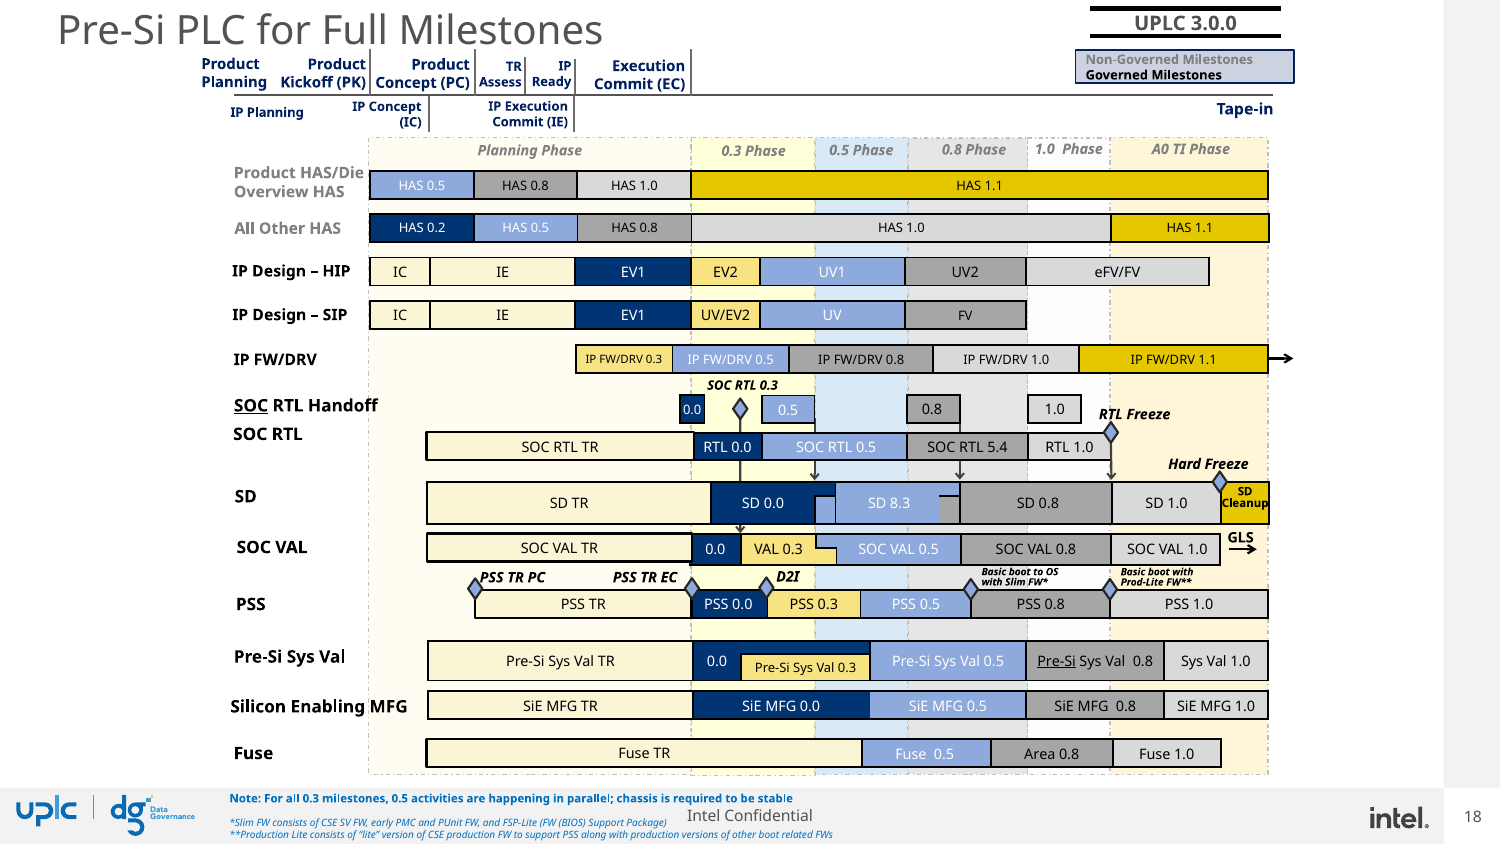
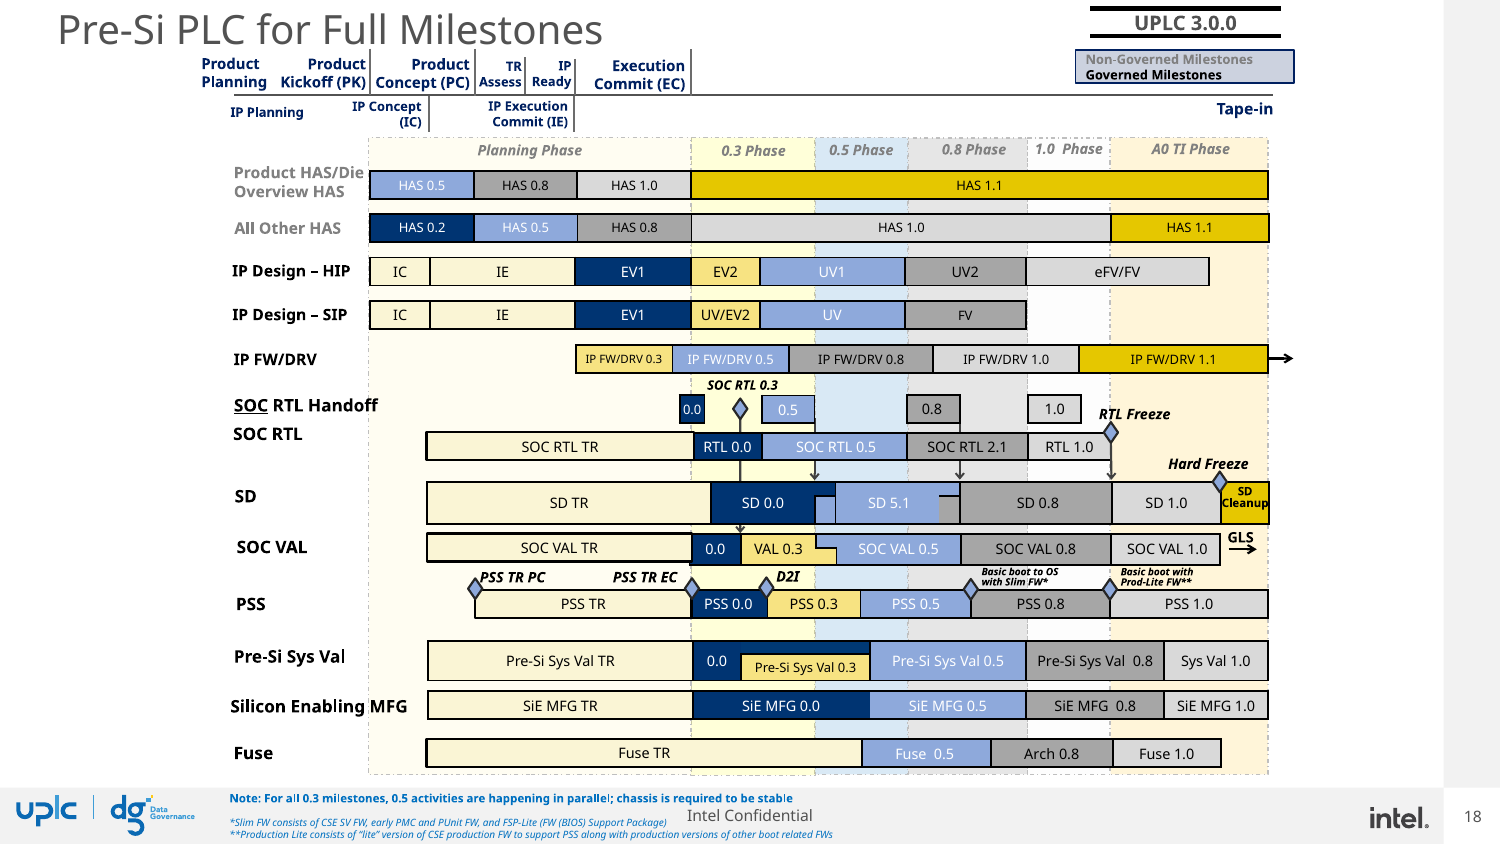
5.4: 5.4 -> 2.1
8.3: 8.3 -> 5.1
Pre-Si at (1057, 662) underline: present -> none
Area: Area -> Arch
